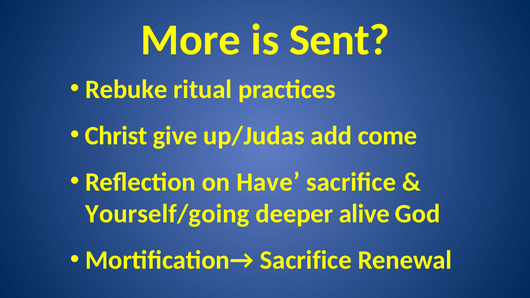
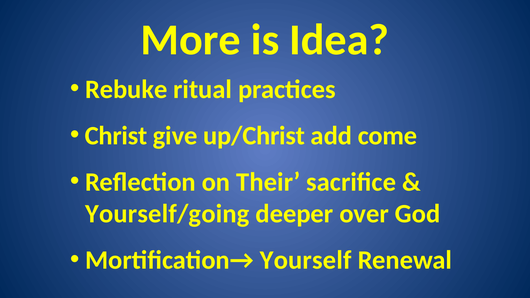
Sent: Sent -> Idea
up/Judas: up/Judas -> up/Christ
Have: Have -> Their
alive: alive -> over
Mortification→ Sacrifice: Sacrifice -> Yourself
